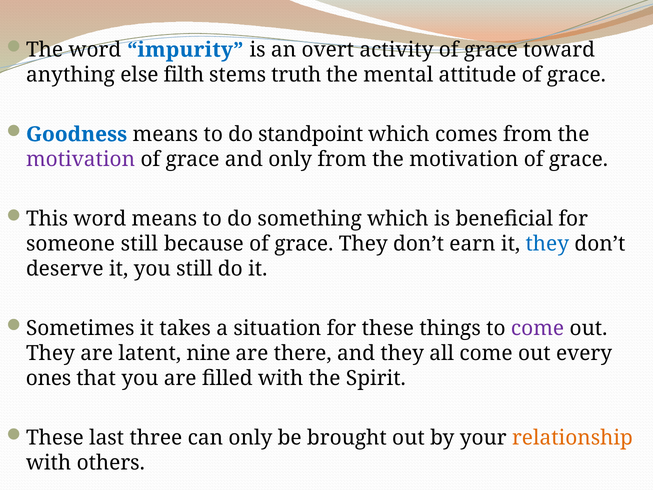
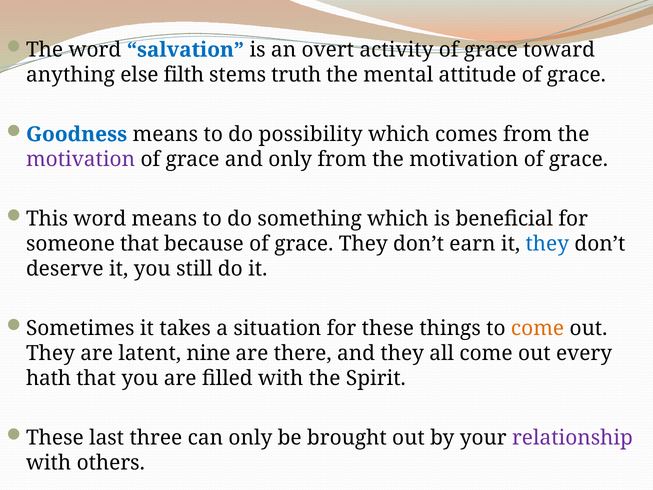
impurity: impurity -> salvation
standpoint: standpoint -> possibility
someone still: still -> that
come at (538, 328) colour: purple -> orange
ones: ones -> hath
relationship colour: orange -> purple
